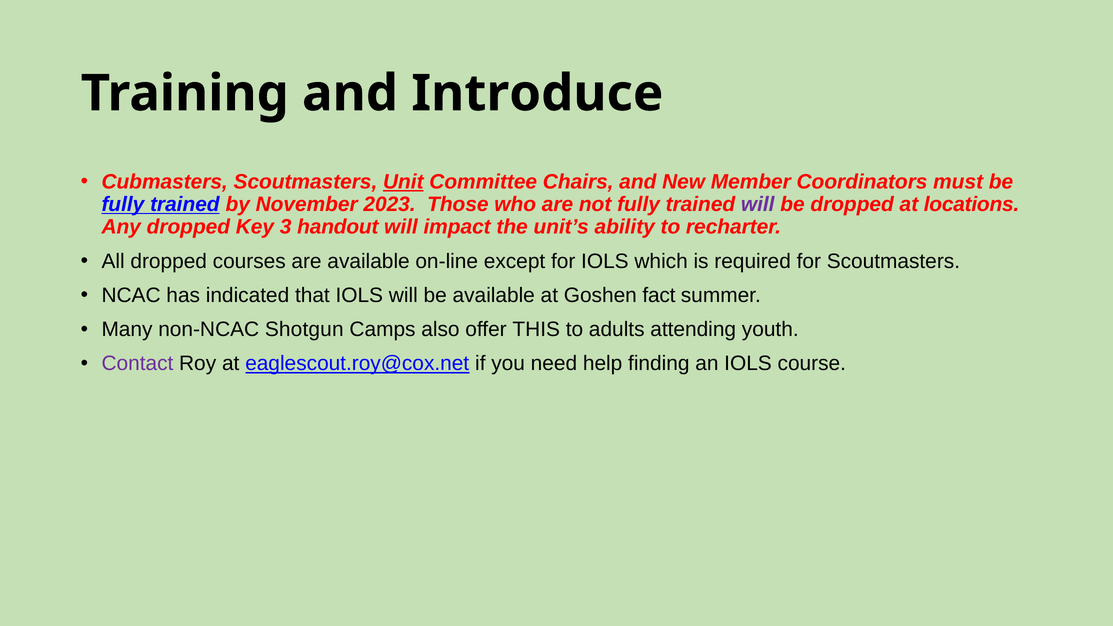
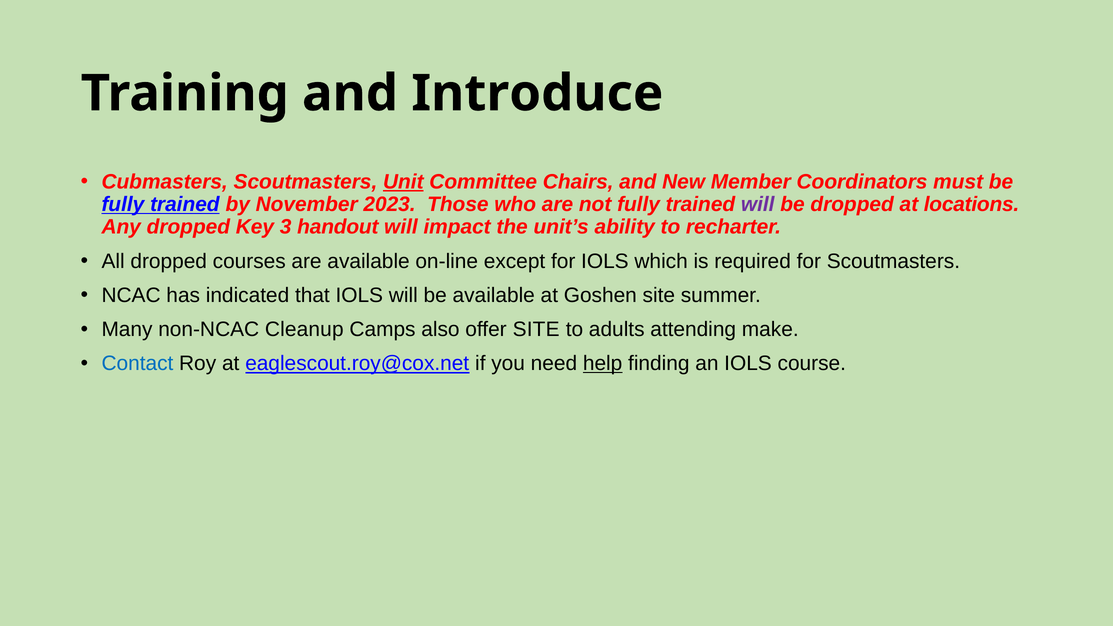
Goshen fact: fact -> site
Shotgun: Shotgun -> Cleanup
offer THIS: THIS -> SITE
youth: youth -> make
Contact colour: purple -> blue
help underline: none -> present
